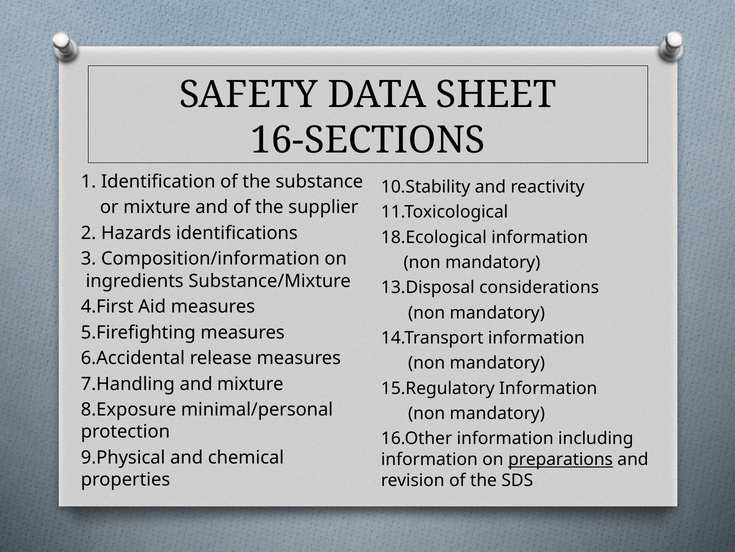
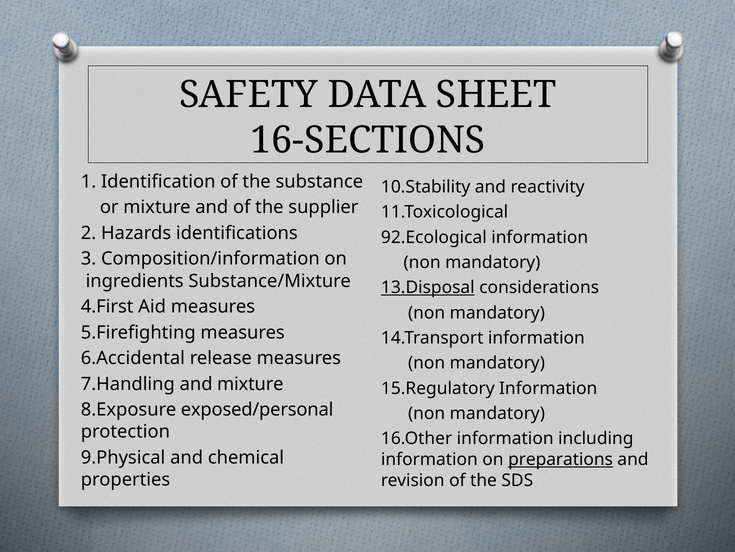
18.Ecological: 18.Ecological -> 92.Ecological
13.Disposal underline: none -> present
minimal/personal: minimal/personal -> exposed/personal
